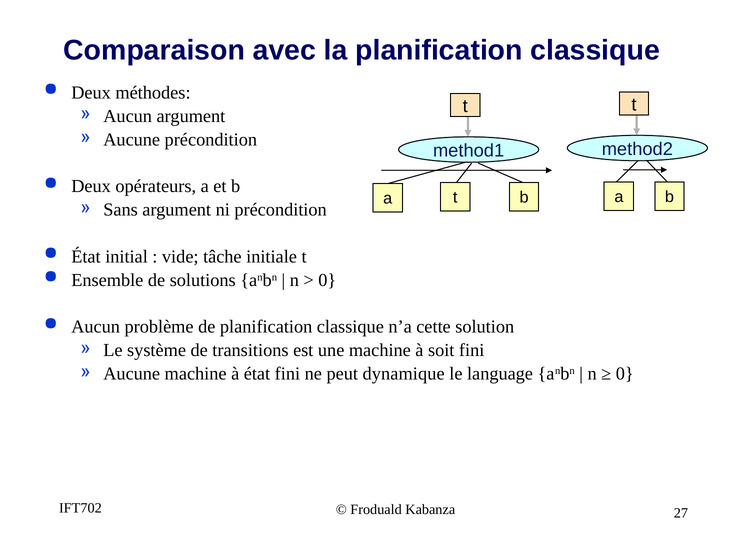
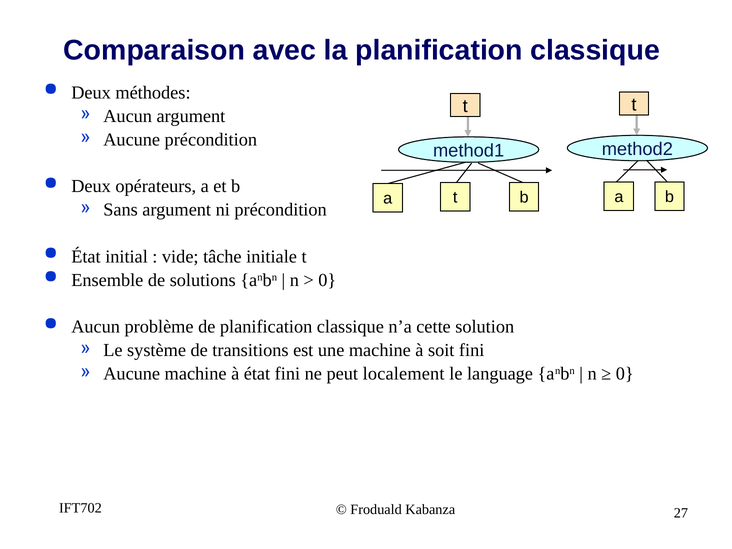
dynamique: dynamique -> localement
